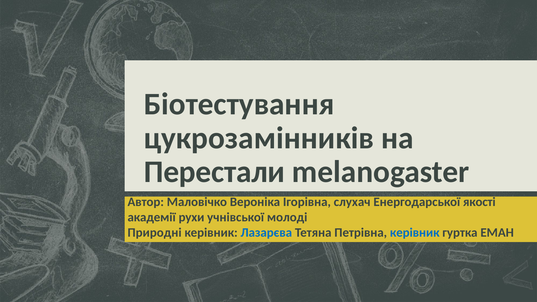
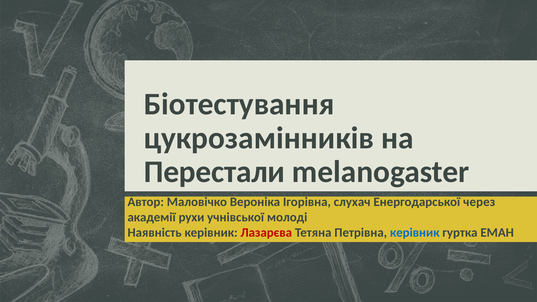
якості: якості -> через
Природні: Природні -> Наявність
Лазарєва colour: blue -> red
